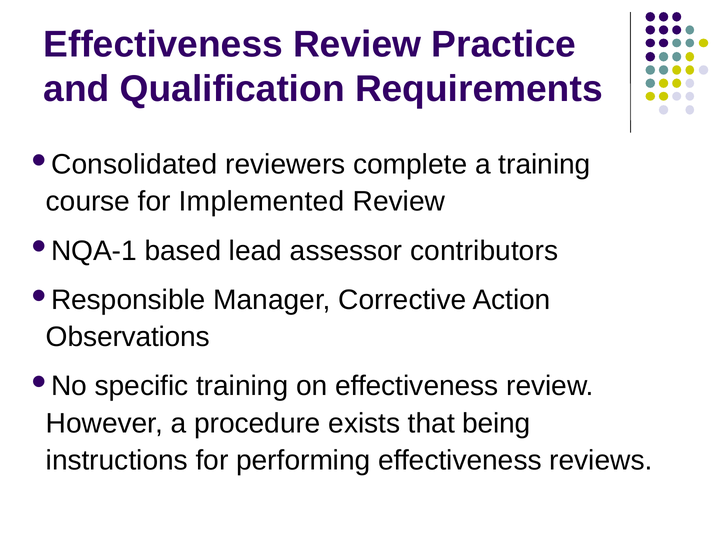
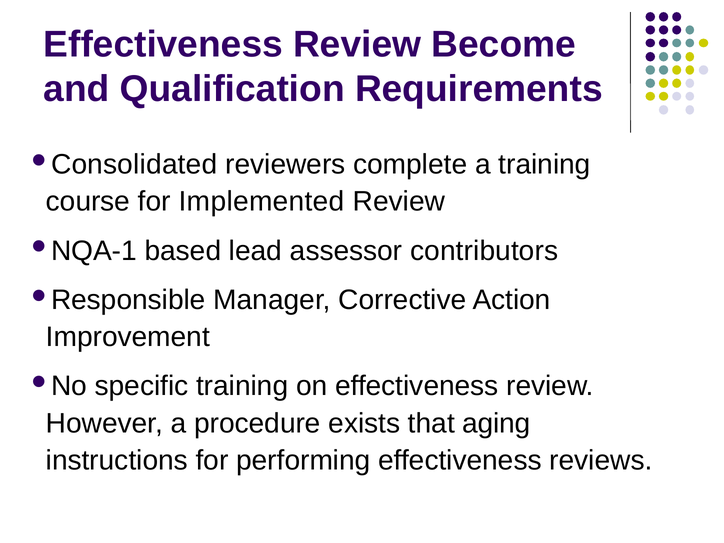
Practice: Practice -> Become
Observations: Observations -> Improvement
being: being -> aging
